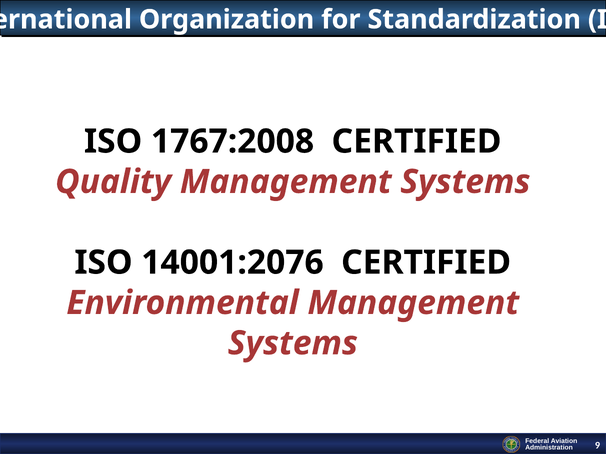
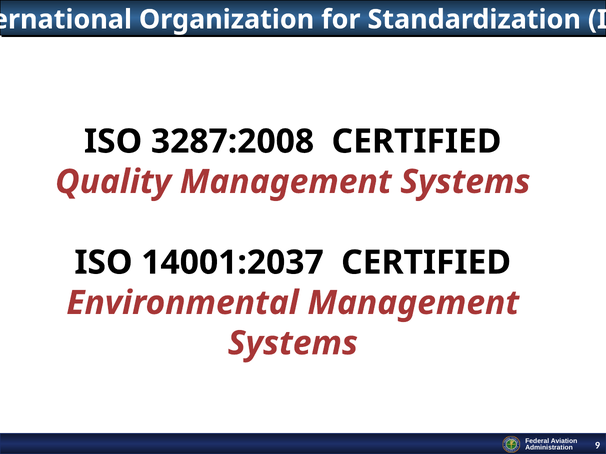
1767:2008: 1767:2008 -> 3287:2008
14001:2076: 14001:2076 -> 14001:2037
